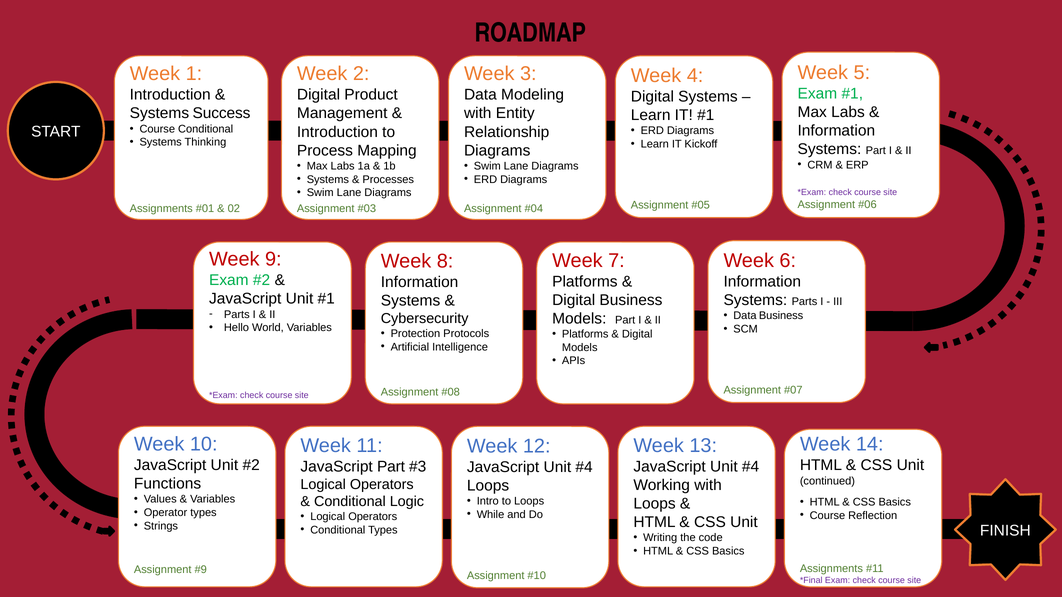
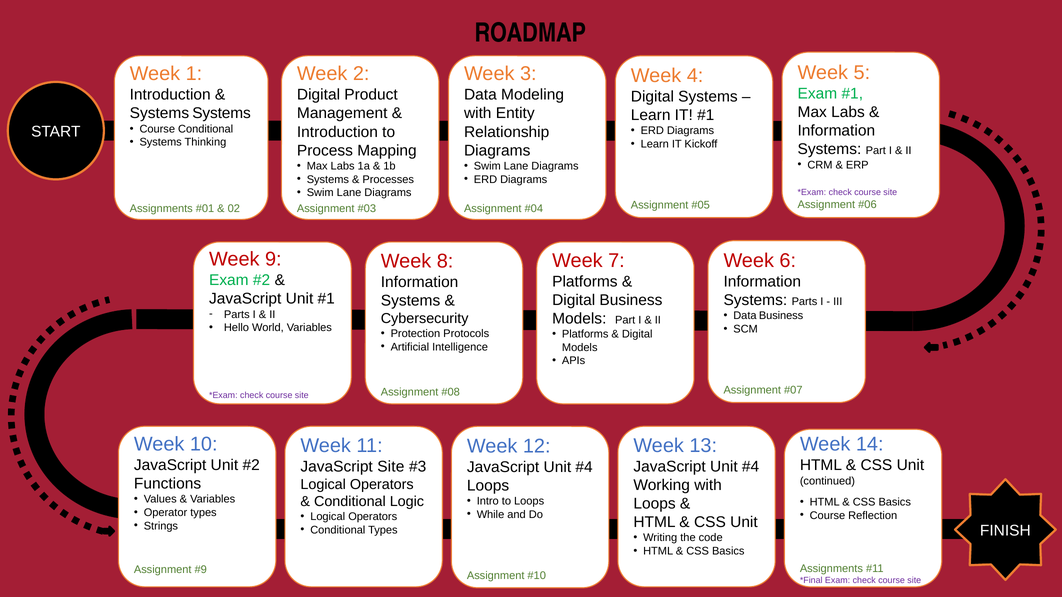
Systems Success: Success -> Systems
JavaScript Part: Part -> Site
